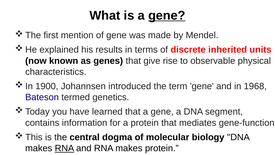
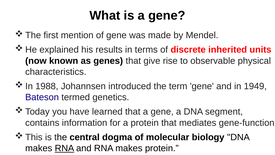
gene at (167, 15) underline: present -> none
1900: 1900 -> 1988
1968: 1968 -> 1949
